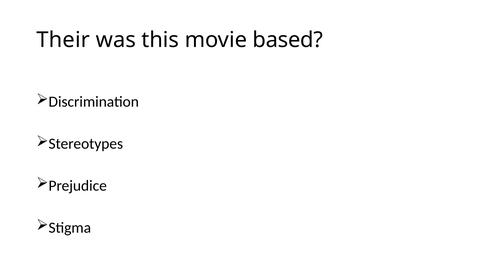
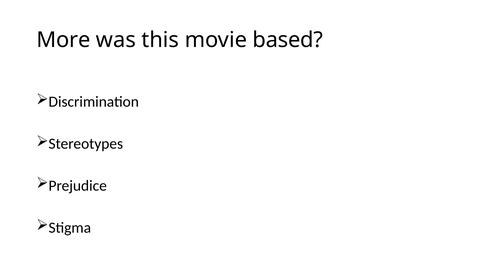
Their: Their -> More
